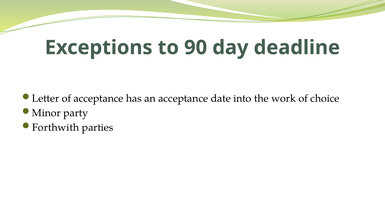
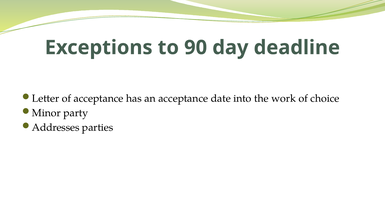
Forthwith: Forthwith -> Addresses
